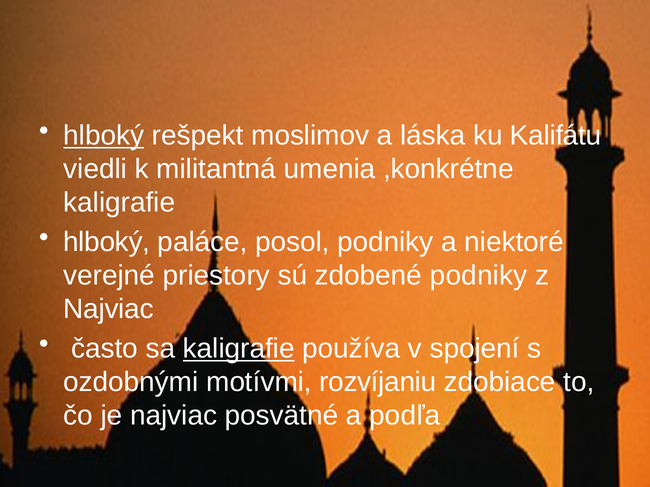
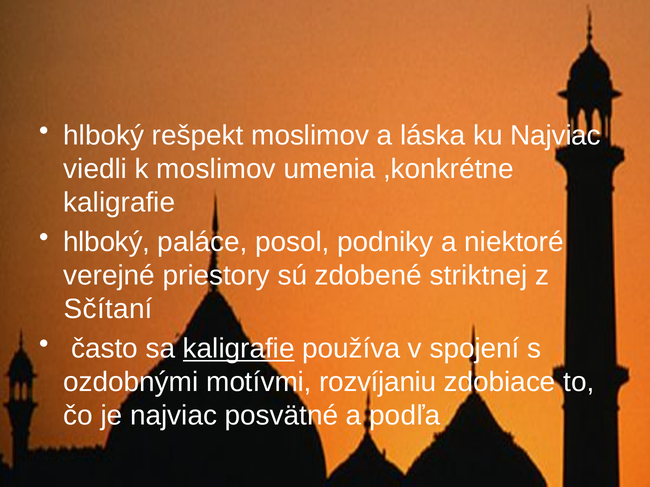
hlboký at (104, 136) underline: present -> none
ku Kalifátu: Kalifátu -> Najviac
k militantná: militantná -> moslimov
zdobené podniky: podniky -> striktnej
Najviac at (109, 310): Najviac -> Sčítaní
